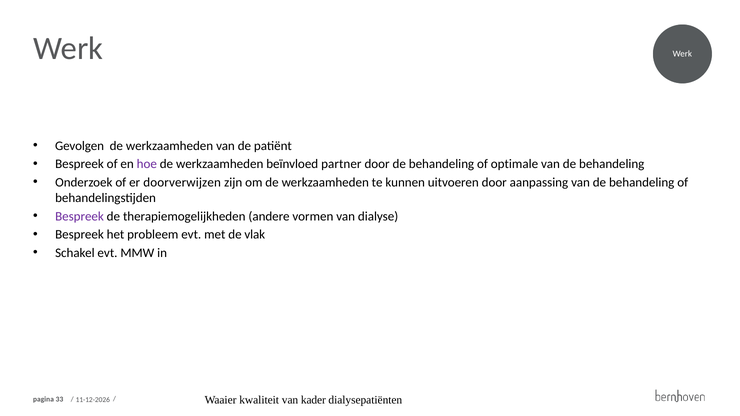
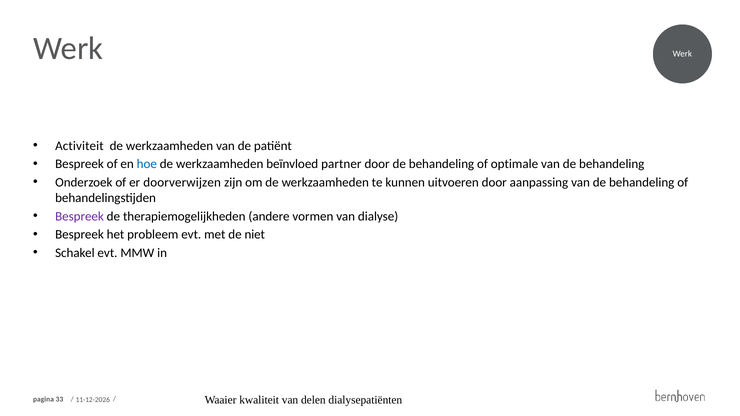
Gevolgen: Gevolgen -> Activiteit
hoe colour: purple -> blue
vlak: vlak -> niet
kader: kader -> delen
